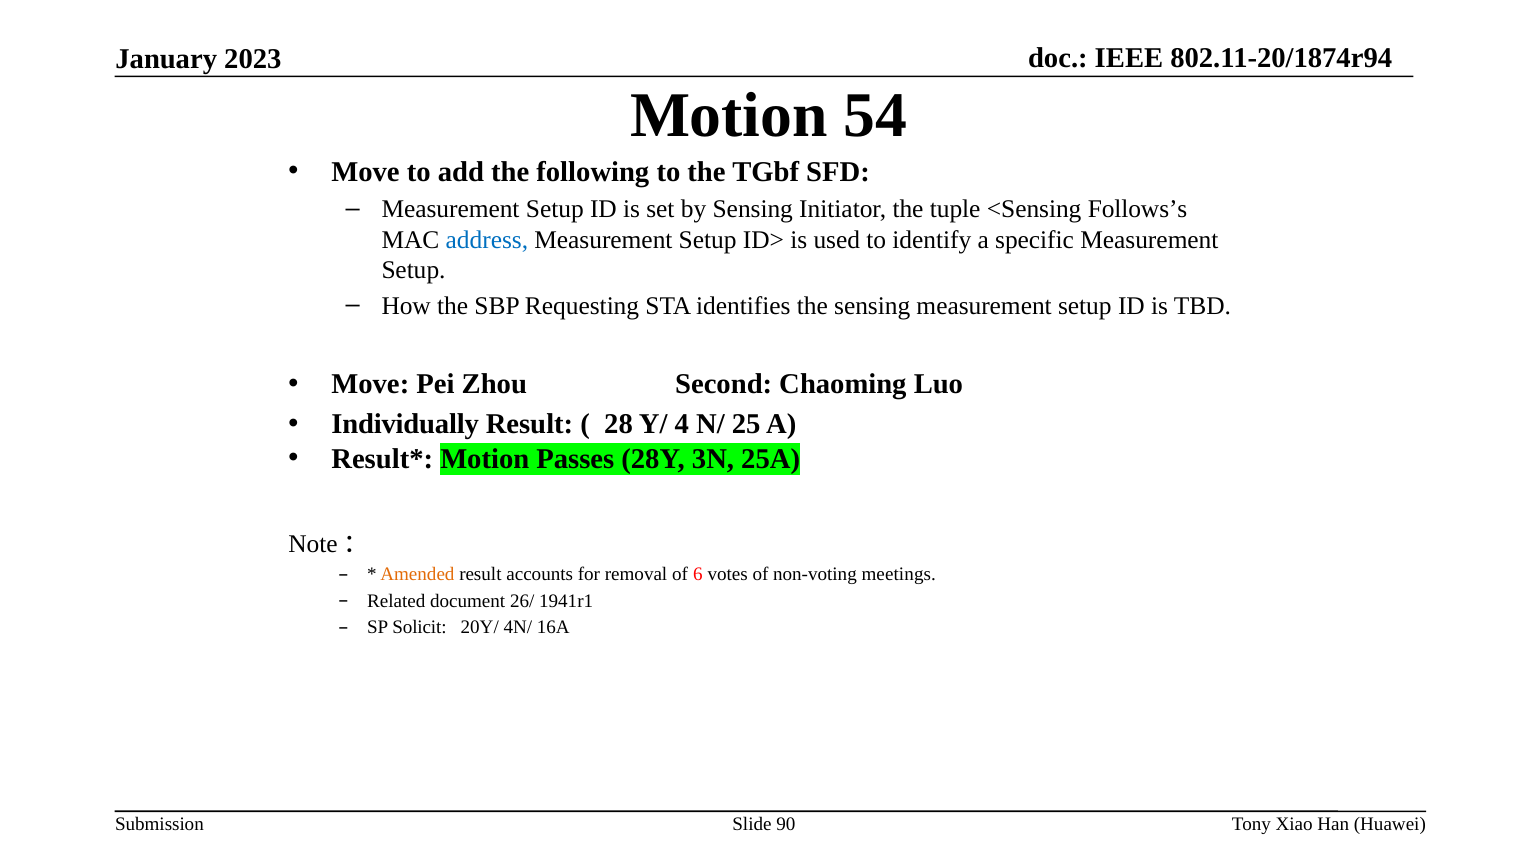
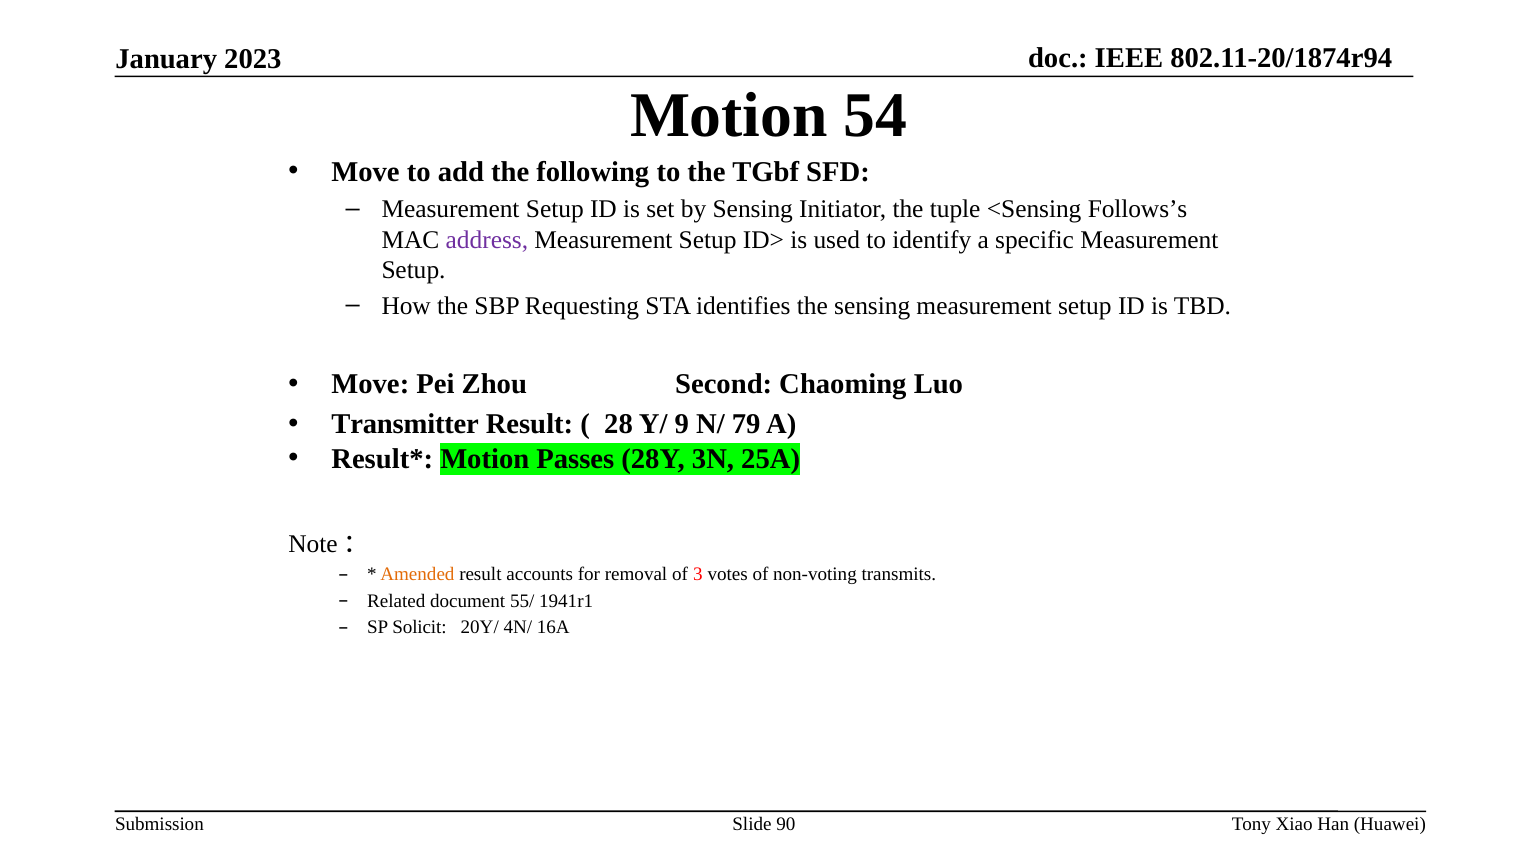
address colour: blue -> purple
Individually: Individually -> Transmitter
4: 4 -> 9
25: 25 -> 79
6: 6 -> 3
meetings: meetings -> transmits
26/: 26/ -> 55/
